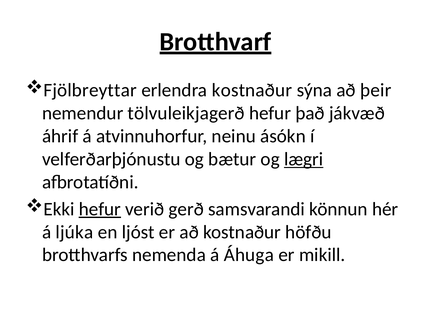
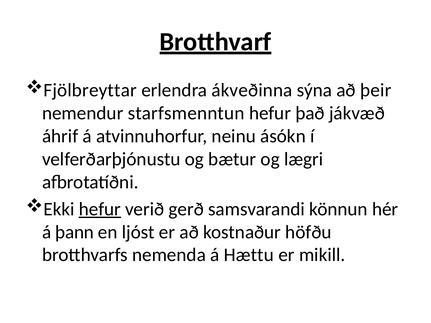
erlendra kostnaður: kostnaður -> ákveðinna
tölvuleikjagerð: tölvuleikjagerð -> starfsmenntun
lægri underline: present -> none
ljúka: ljúka -> þann
Áhuga: Áhuga -> Hættu
